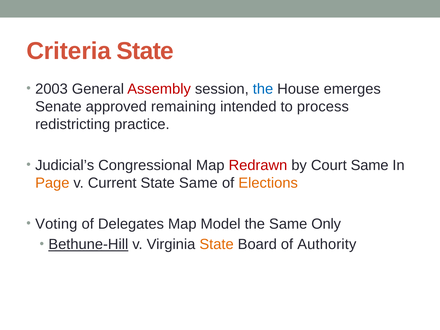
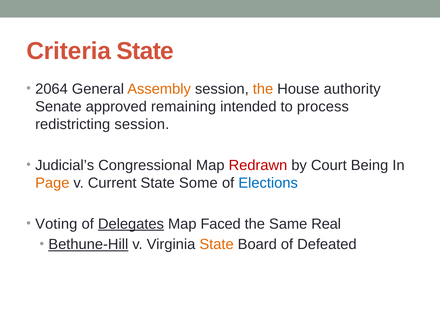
2003: 2003 -> 2064
Assembly colour: red -> orange
the at (263, 89) colour: blue -> orange
emerges: emerges -> authority
redistricting practice: practice -> session
Court Same: Same -> Being
State Same: Same -> Some
Elections colour: orange -> blue
Delegates underline: none -> present
Model: Model -> Faced
Only: Only -> Real
Authority: Authority -> Defeated
